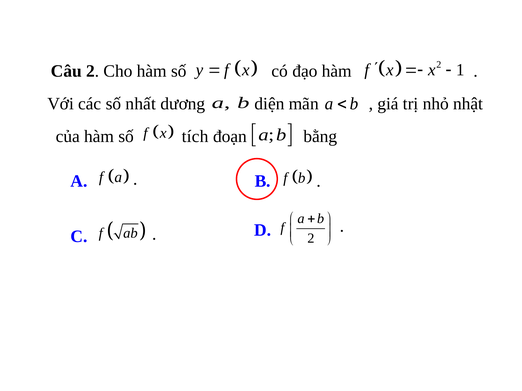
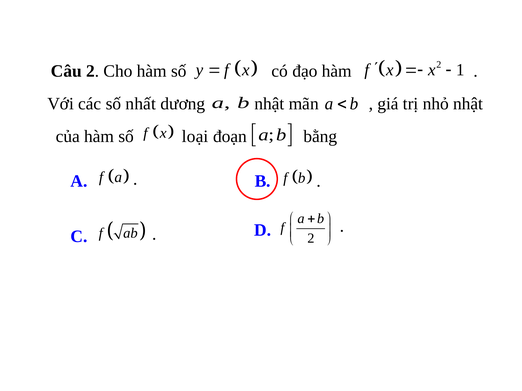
diện at (270, 104): diện -> nhật
tích: tích -> loại
